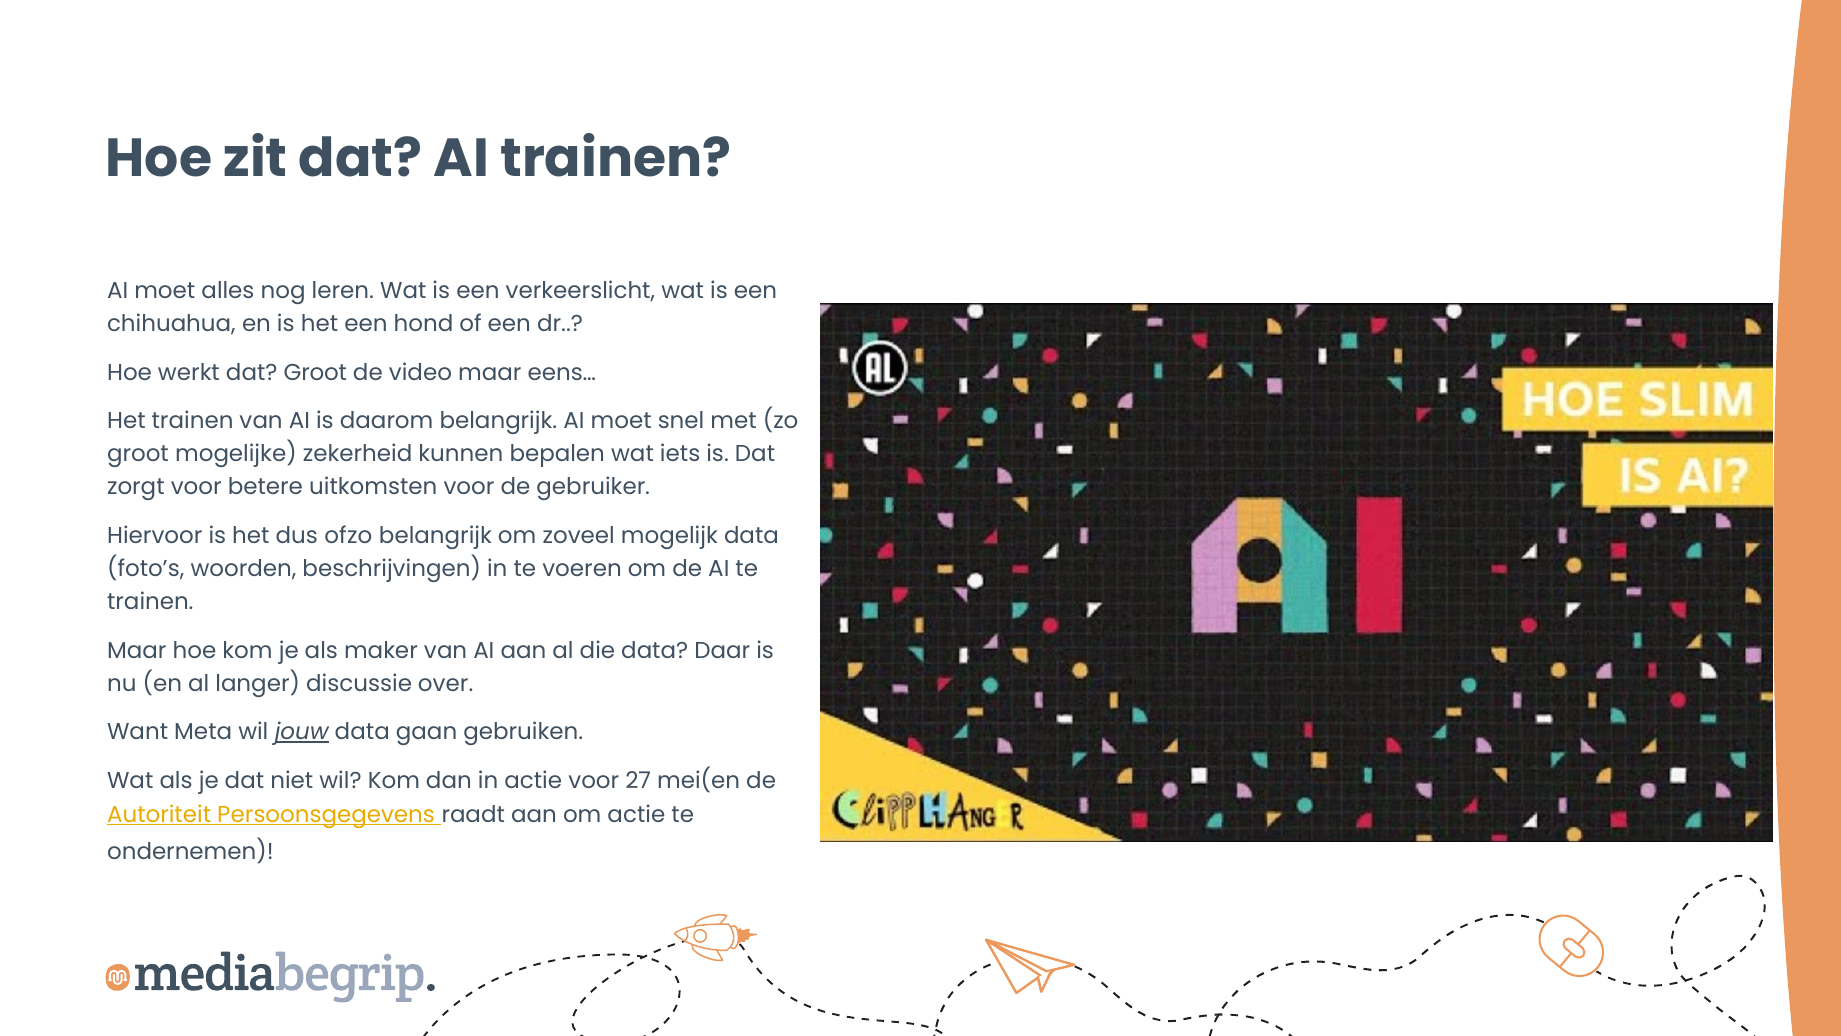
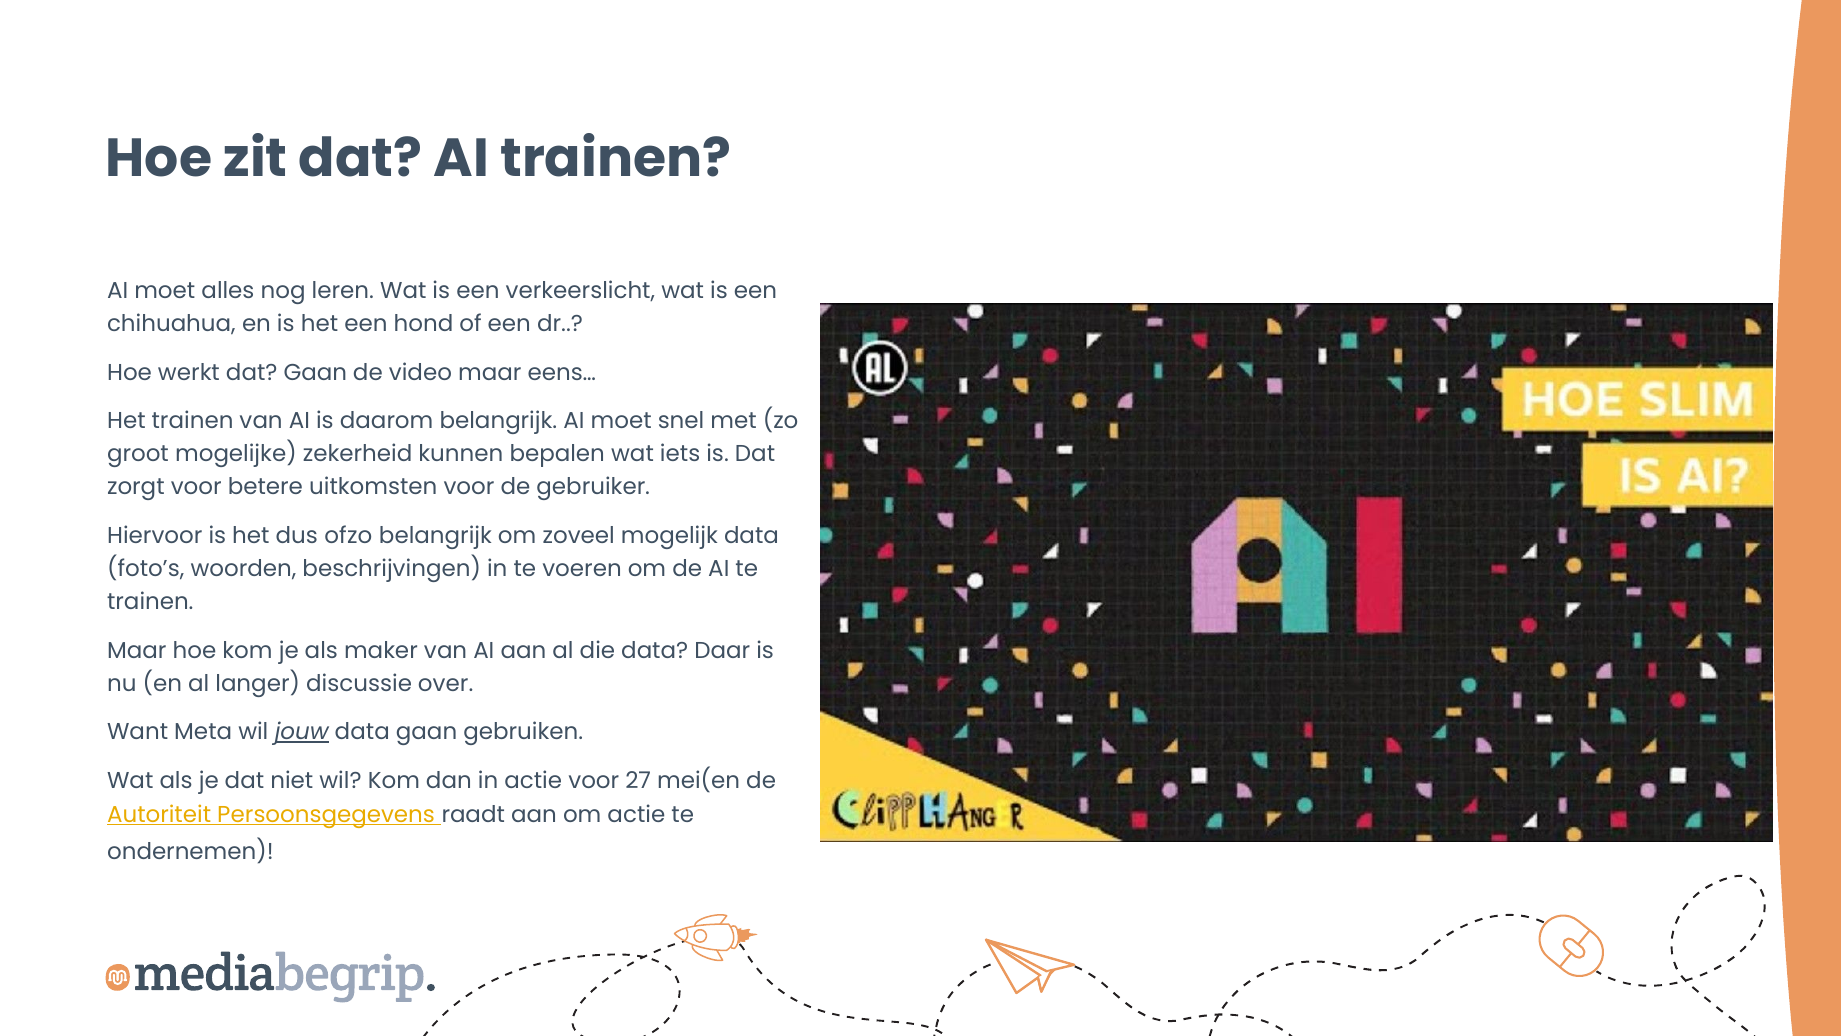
dat Groot: Groot -> Gaan
